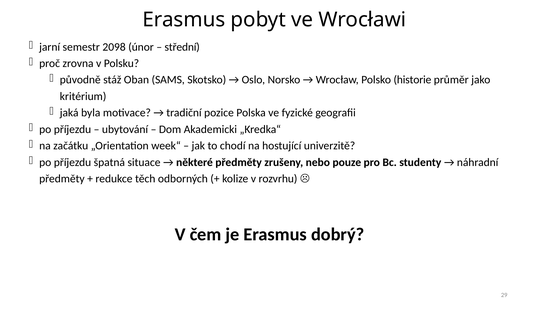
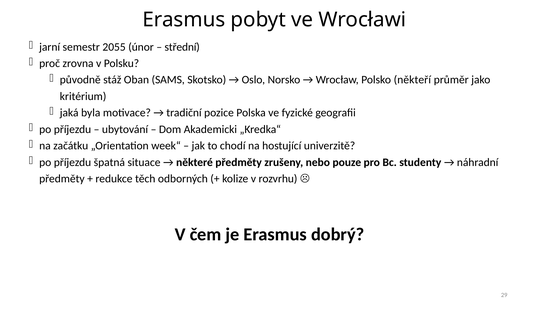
2098: 2098 -> 2055
historie: historie -> někteří
